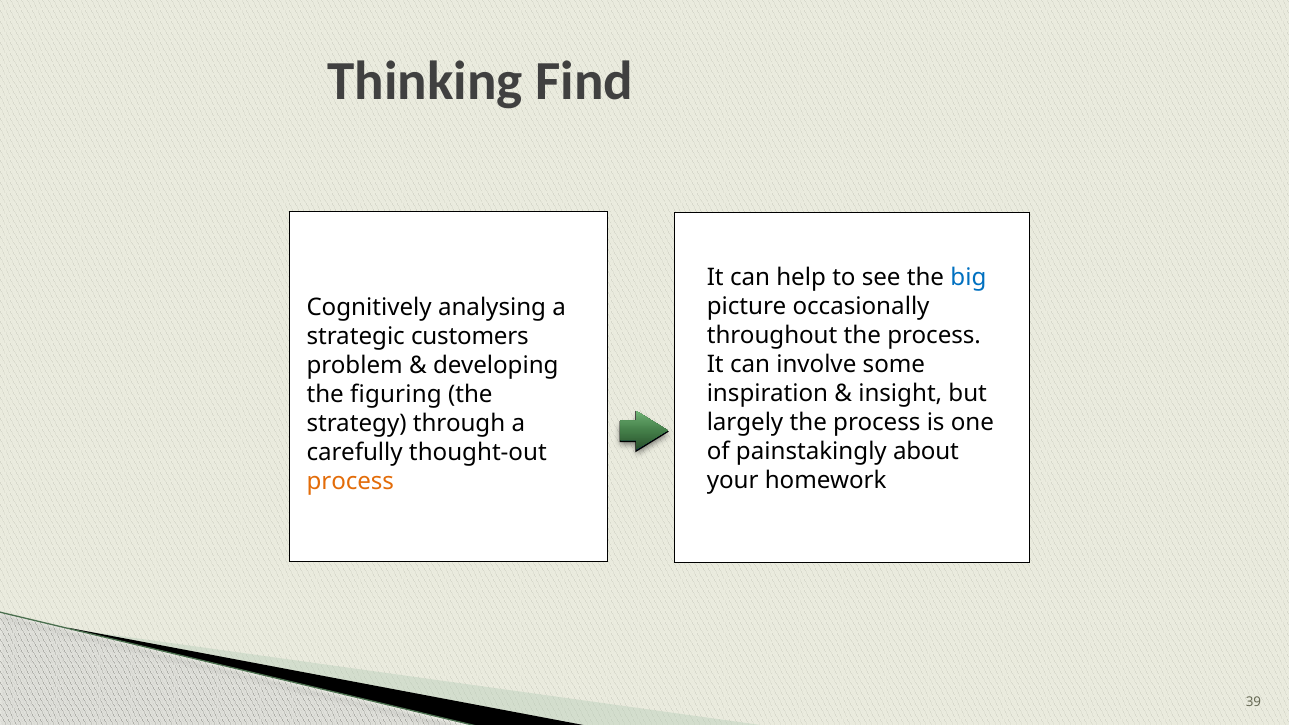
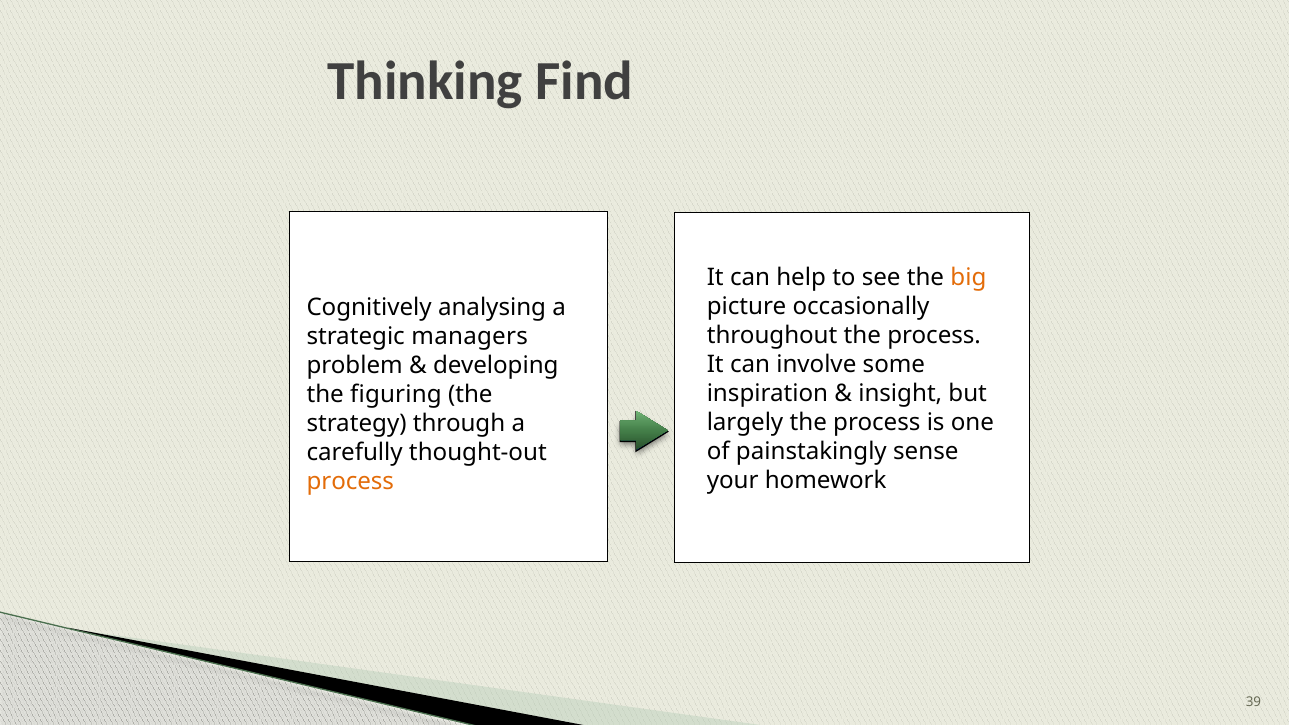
big colour: blue -> orange
customers: customers -> managers
about: about -> sense
